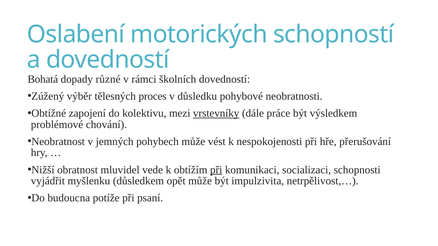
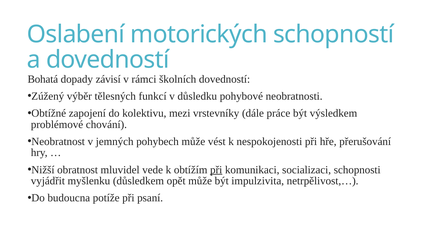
různé: různé -> závisí
proces: proces -> funkcí
vrstevníky underline: present -> none
